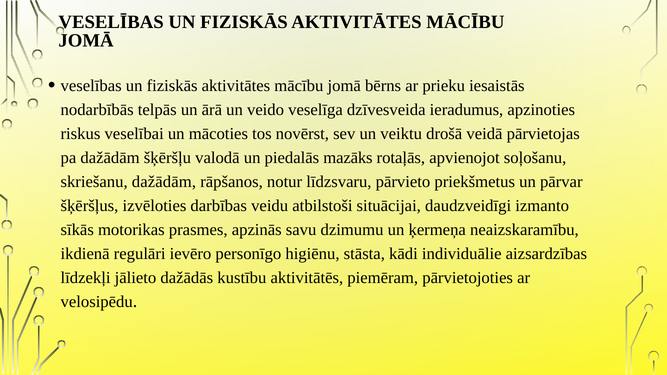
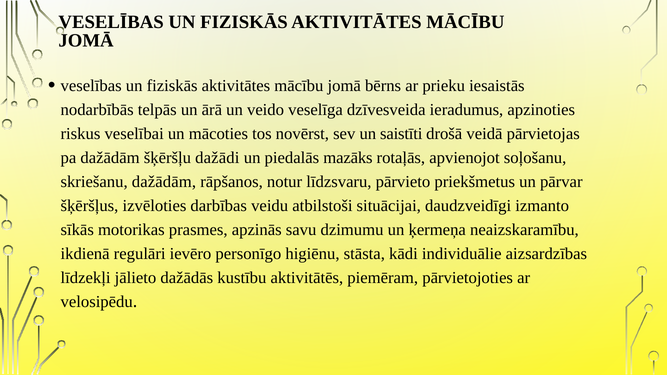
veiktu: veiktu -> saistīti
valodā: valodā -> dažādi
